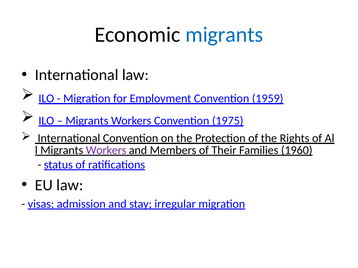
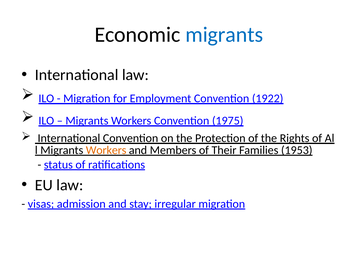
1959: 1959 -> 1922
Workers at (106, 150) colour: purple -> orange
1960: 1960 -> 1953
